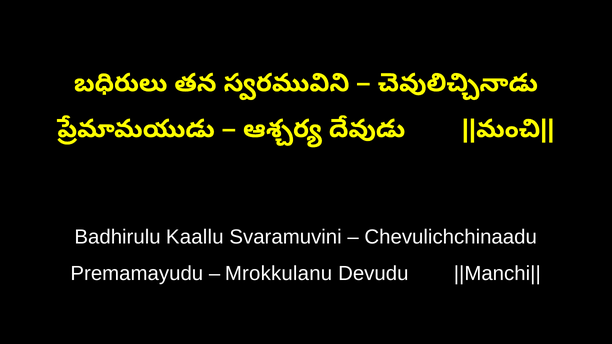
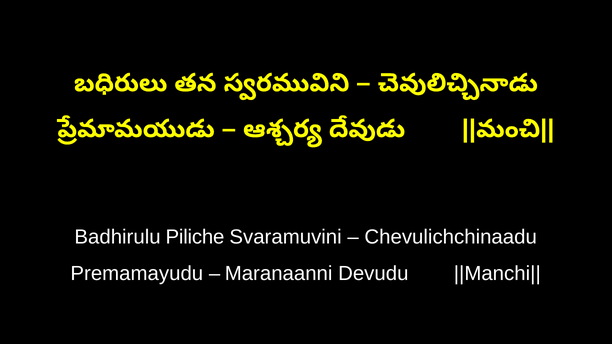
Kaallu: Kaallu -> Piliche
Mrokkulanu: Mrokkulanu -> Maranaanni
